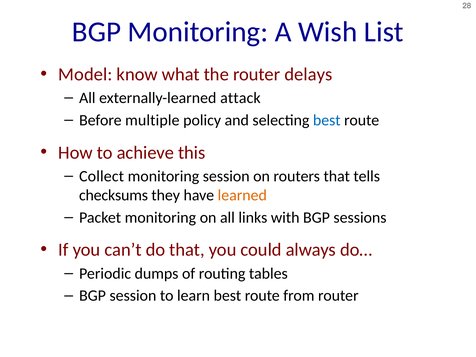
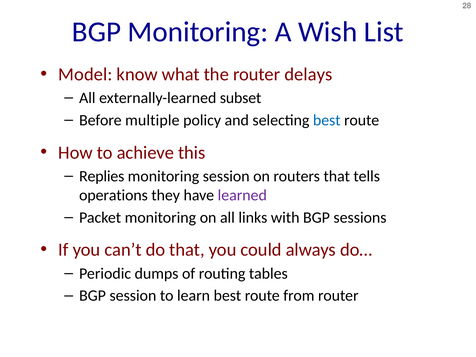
attack: attack -> subset
Collect: Collect -> Replies
checksums: checksums -> operations
learned colour: orange -> purple
